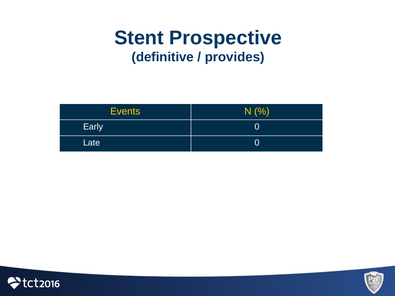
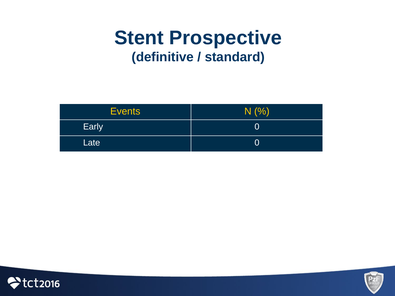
provides: provides -> standard
